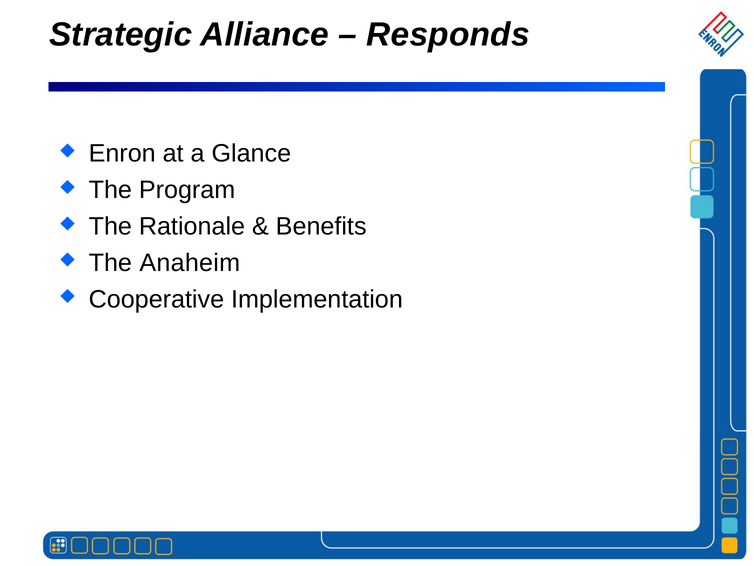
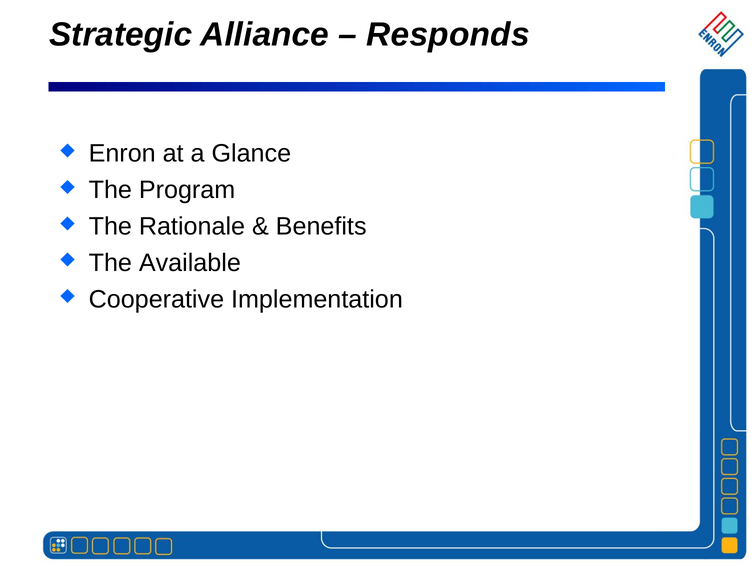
Anaheim: Anaheim -> Available
